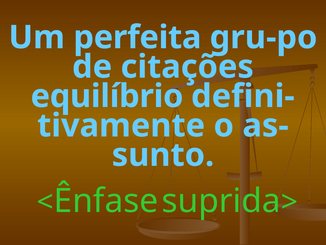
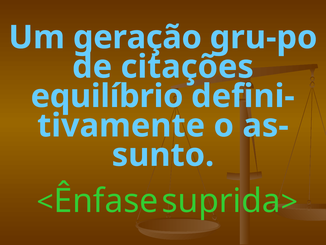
perfeita: perfeita -> geração
